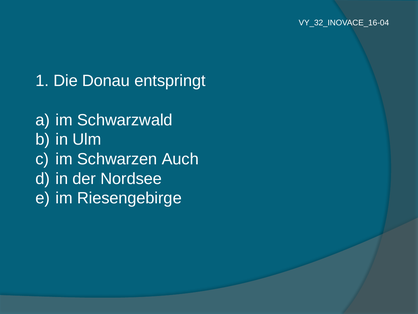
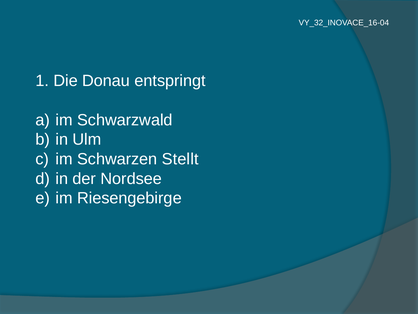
Auch: Auch -> Stellt
